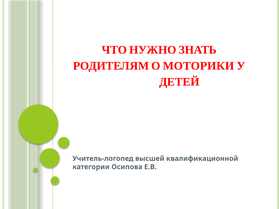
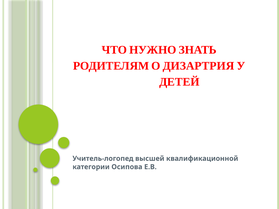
МОТОРИКИ: МОТОРИКИ -> ДИЗАРТРИЯ
